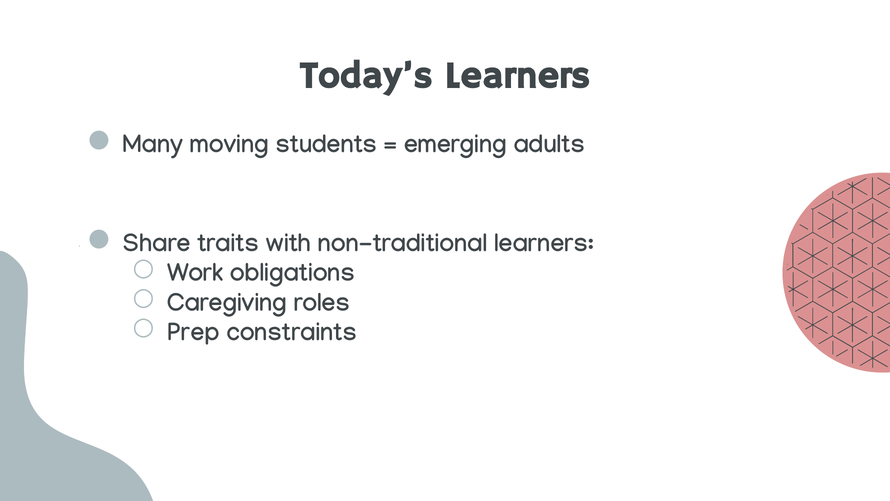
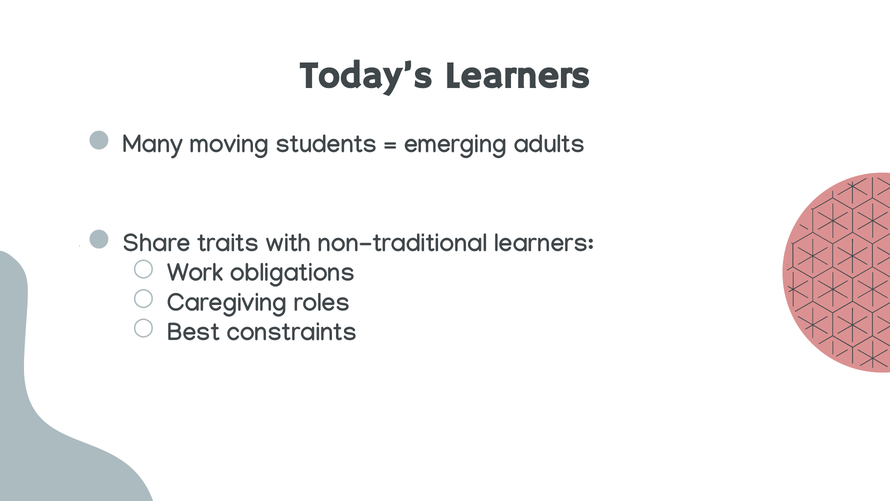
Prep: Prep -> Best
